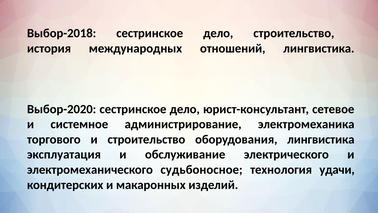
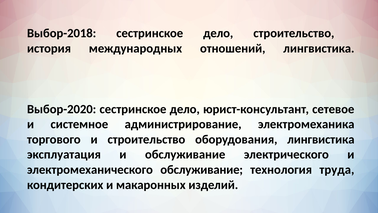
электромеханического судьбоносное: судьбоносное -> обслуживание
удачи: удачи -> труда
